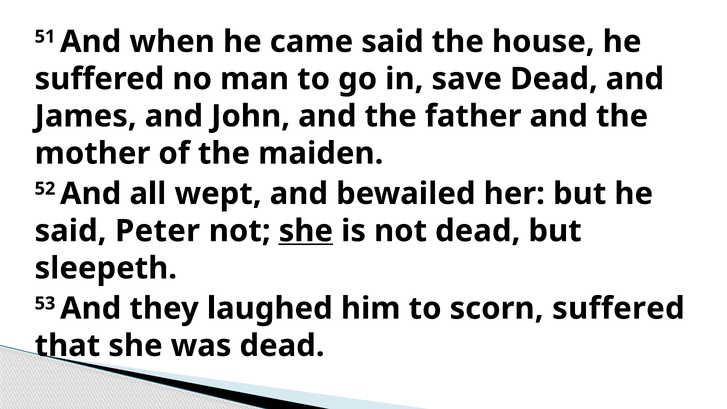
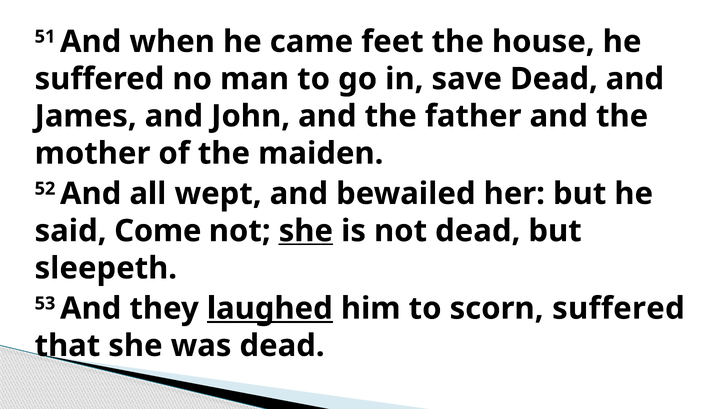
came said: said -> feet
Peter: Peter -> Come
laughed underline: none -> present
